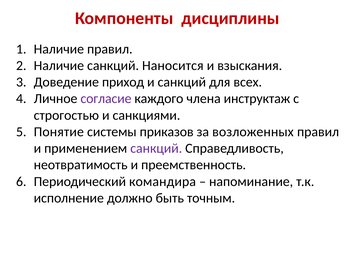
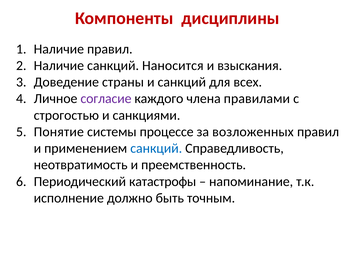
приход: приход -> страны
инструктаж: инструктаж -> правилами
приказов: приказов -> процессе
санкций at (156, 148) colour: purple -> blue
командира: командира -> катастрофы
